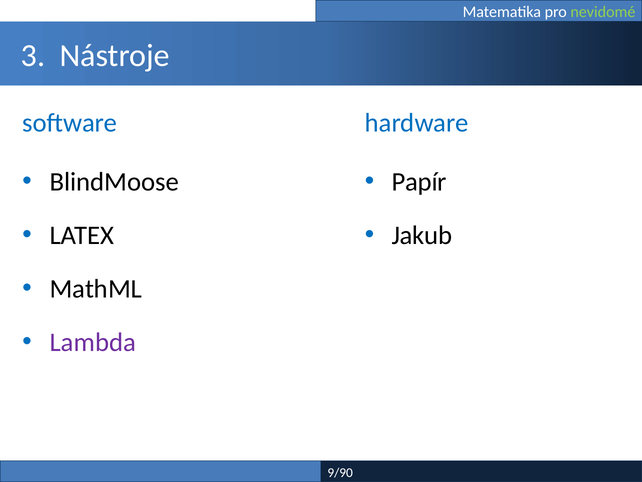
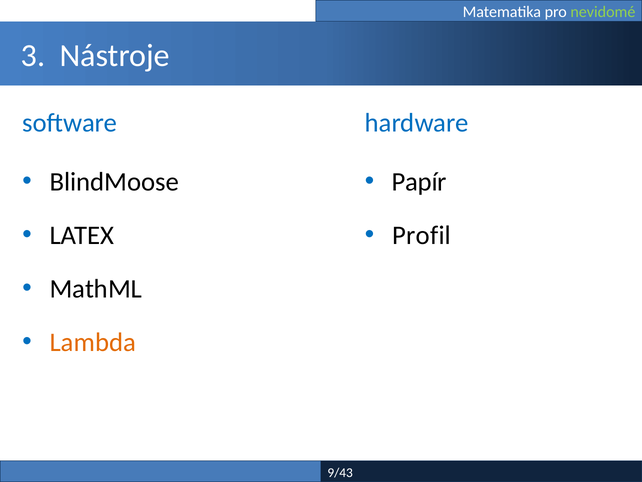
Jakub: Jakub -> Profil
Lambda colour: purple -> orange
9/90: 9/90 -> 9/43
